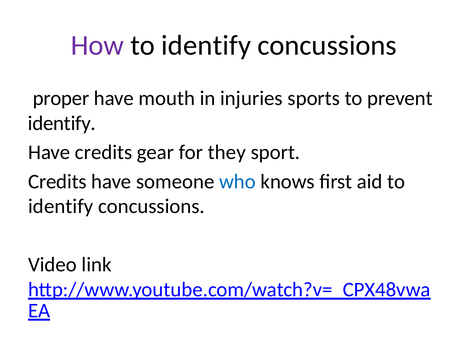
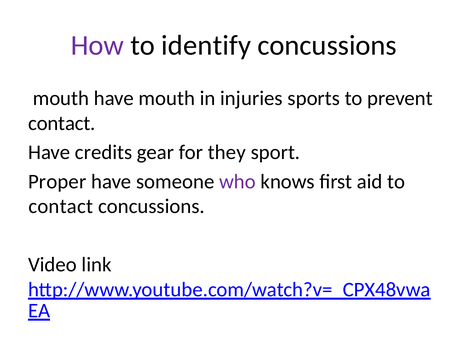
proper at (61, 98): proper -> mouth
identify at (62, 123): identify -> contact
Credits at (57, 181): Credits -> Proper
who colour: blue -> purple
identify at (61, 206): identify -> contact
